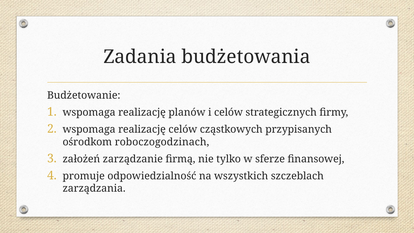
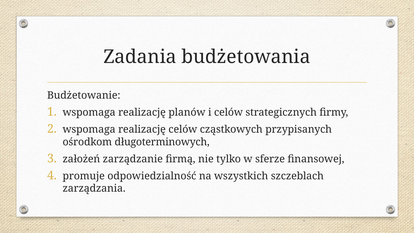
roboczogodzinach: roboczogodzinach -> długoterminowych
